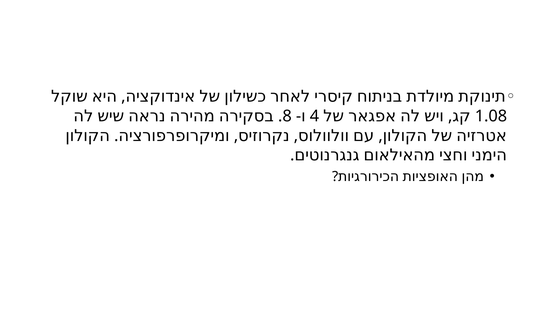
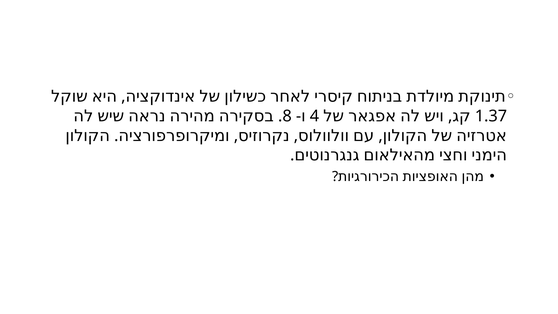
1.08: 1.08 -> 1.37
